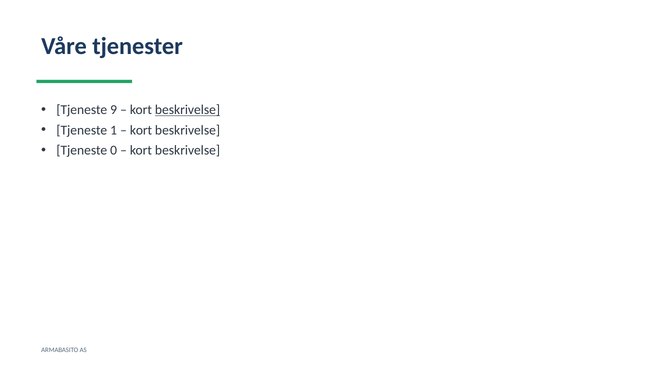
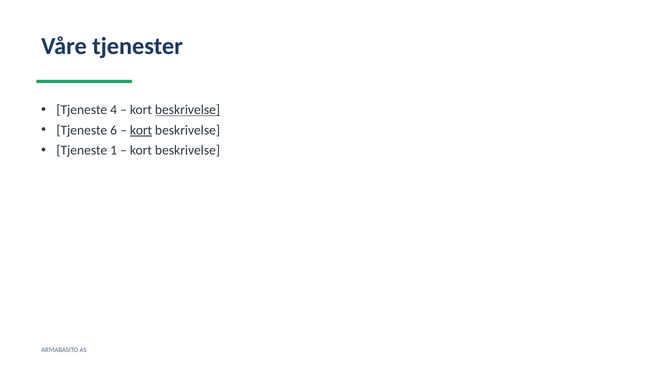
9: 9 -> 4
1: 1 -> 6
kort at (141, 130) underline: none -> present
0: 0 -> 1
